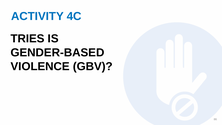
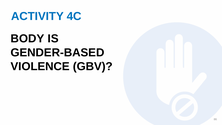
TRIES: TRIES -> BODY
